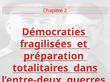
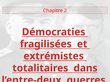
préparation: préparation -> extrémistes
